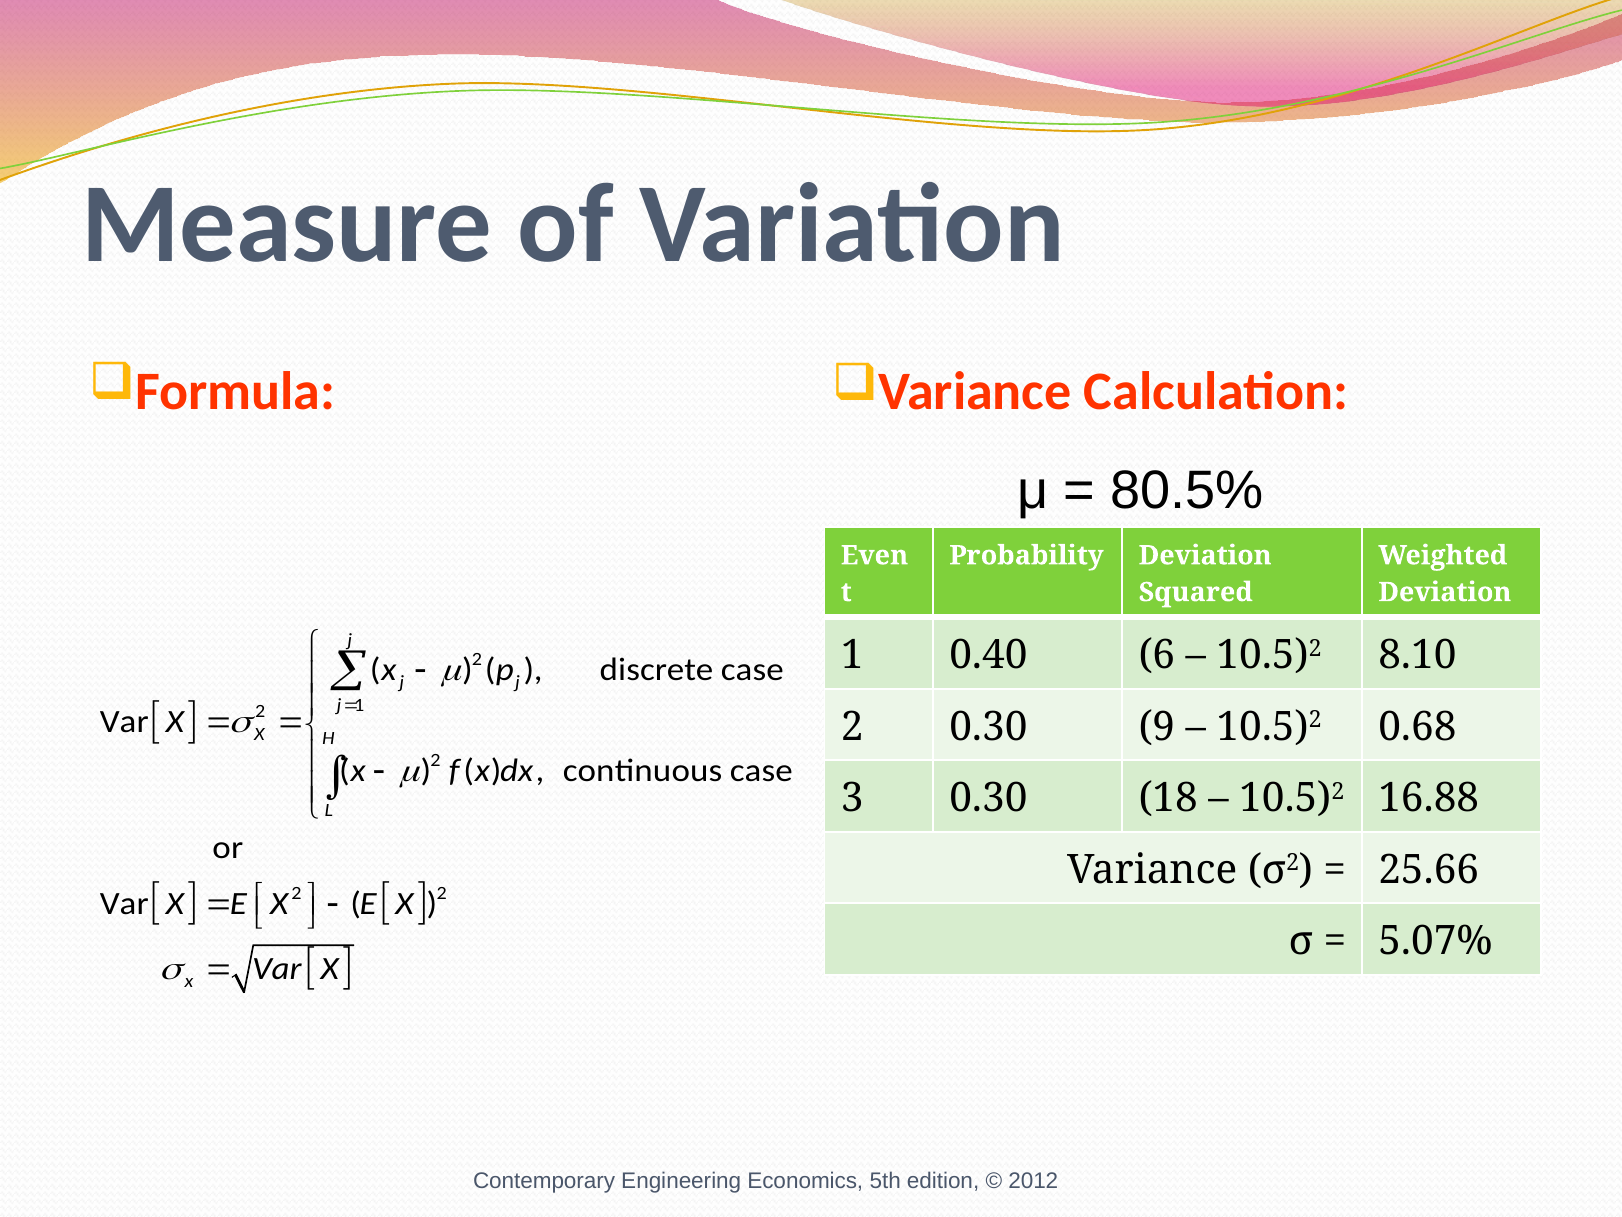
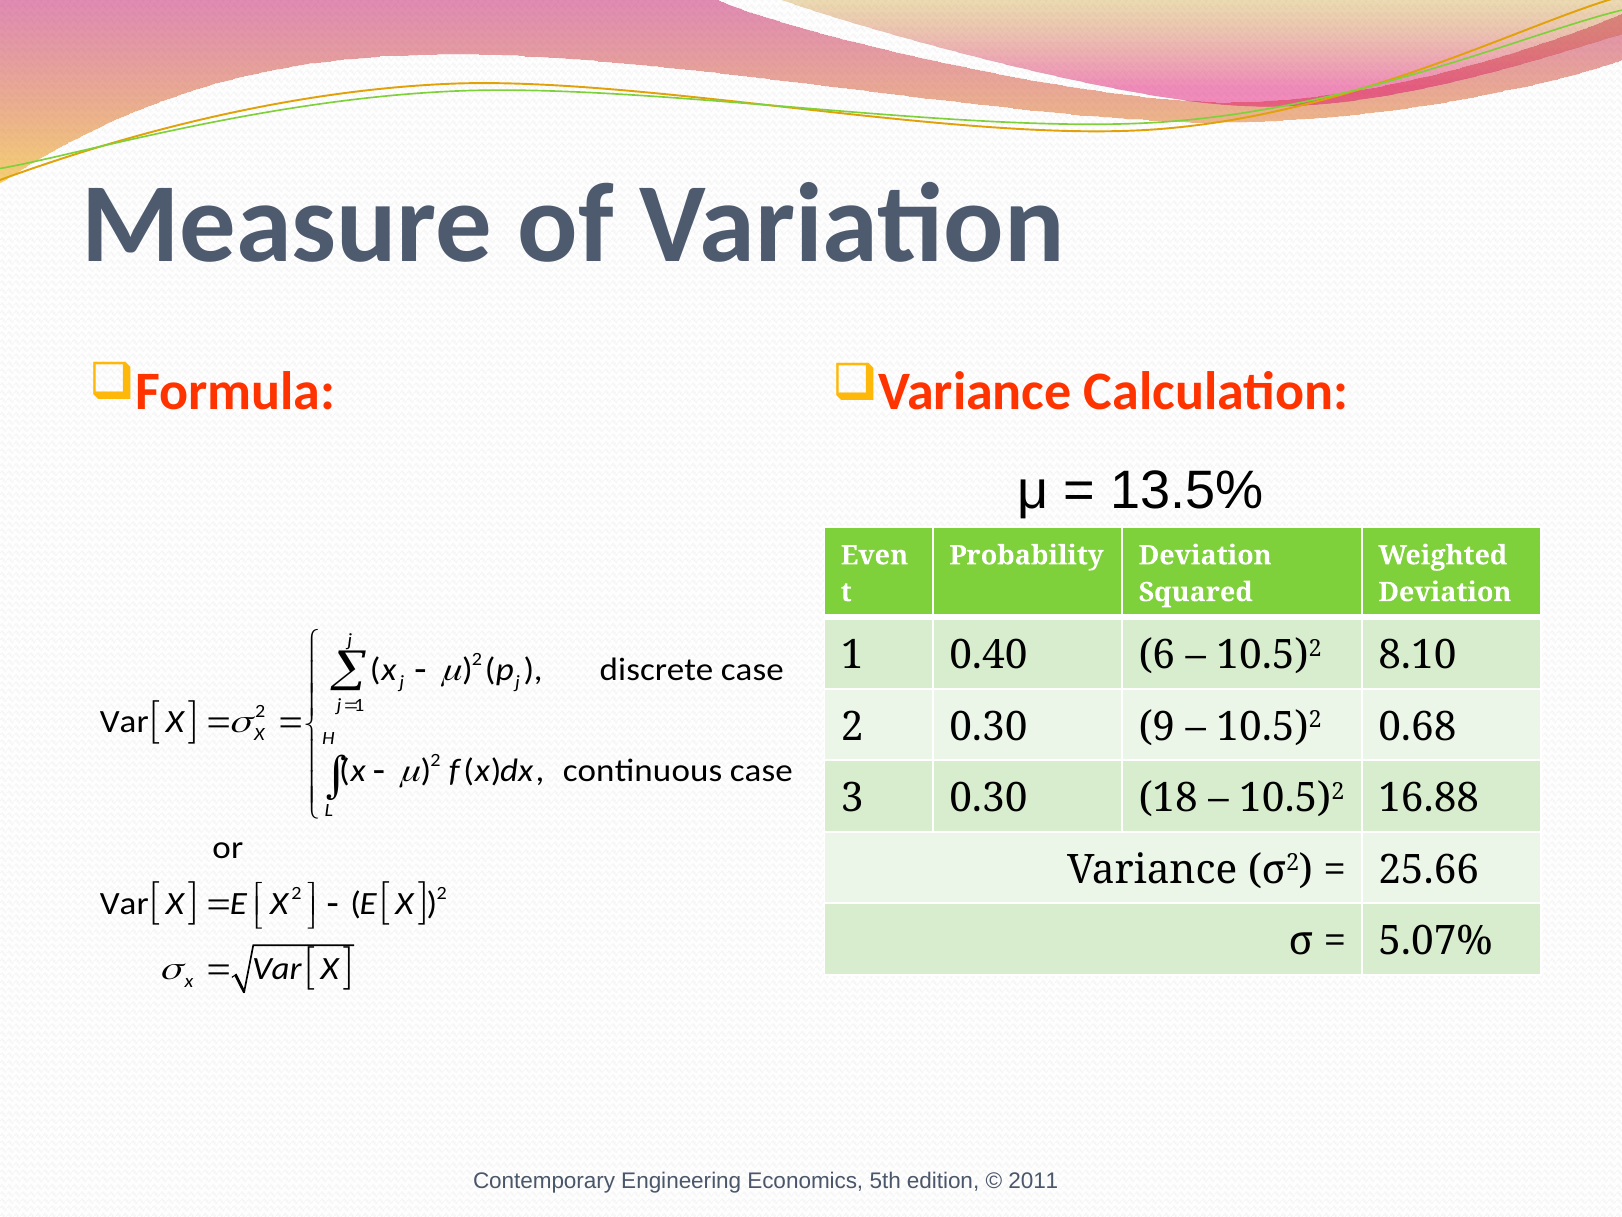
80.5%: 80.5% -> 13.5%
2012: 2012 -> 2011
